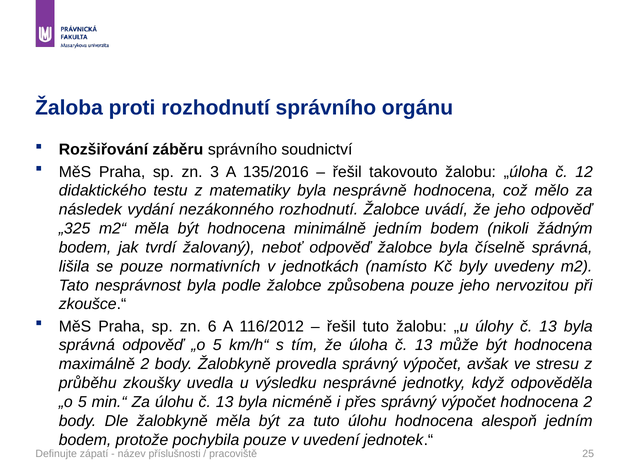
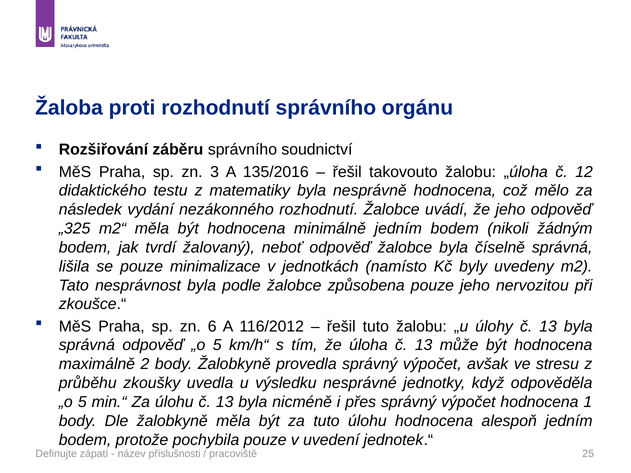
normativních: normativních -> minimalizace
hodnocena 2: 2 -> 1
